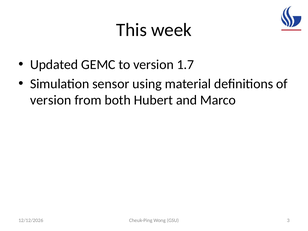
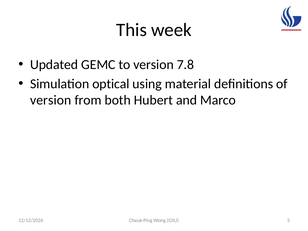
1.7: 1.7 -> 7.8
sensor: sensor -> optical
